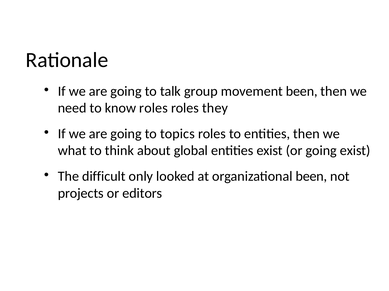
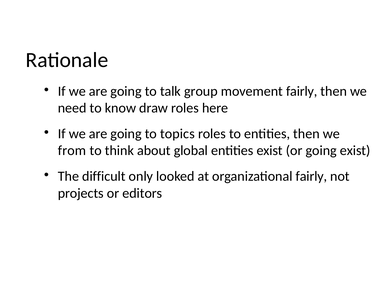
movement been: been -> fairly
know roles: roles -> draw
they: they -> here
what: what -> from
organizational been: been -> fairly
